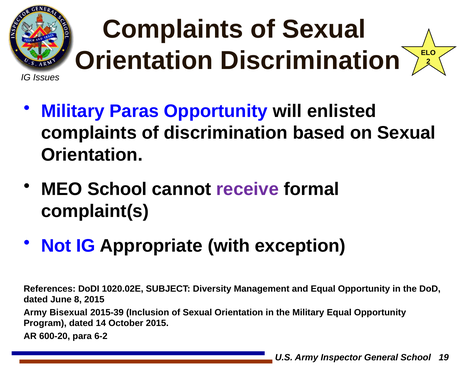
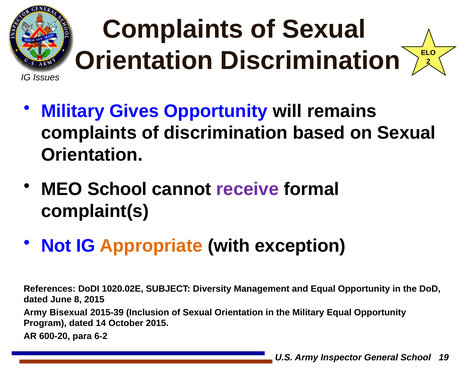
Paras: Paras -> Gives
enlisted: enlisted -> remains
Appropriate colour: black -> orange
